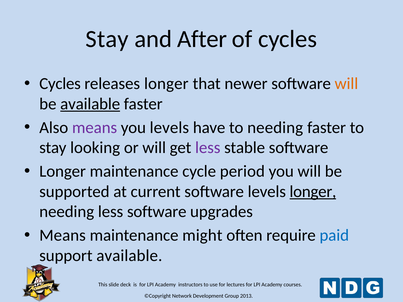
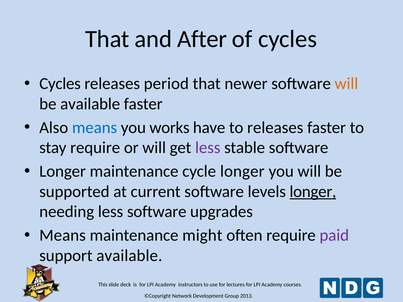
Stay at (107, 39): Stay -> That
releases longer: longer -> period
available at (90, 104) underline: present -> none
means at (95, 128) colour: purple -> blue
you levels: levels -> works
to needing: needing -> releases
stay looking: looking -> require
cycle period: period -> longer
paid colour: blue -> purple
